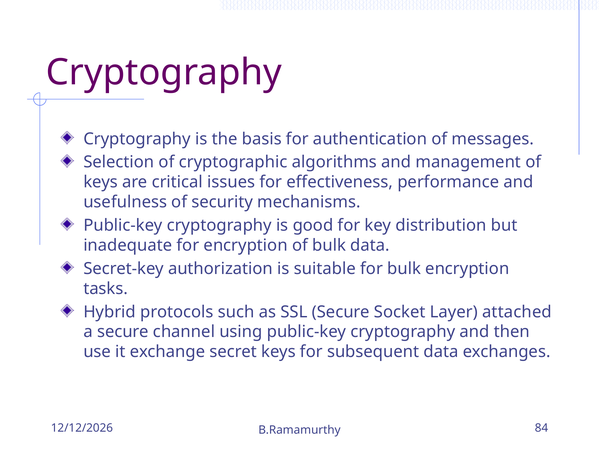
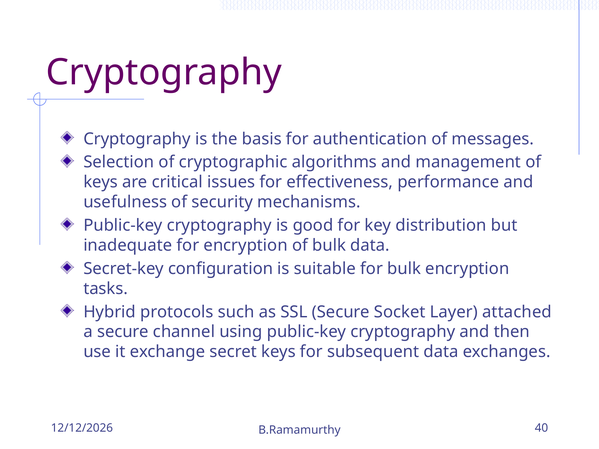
authorization: authorization -> configuration
84: 84 -> 40
